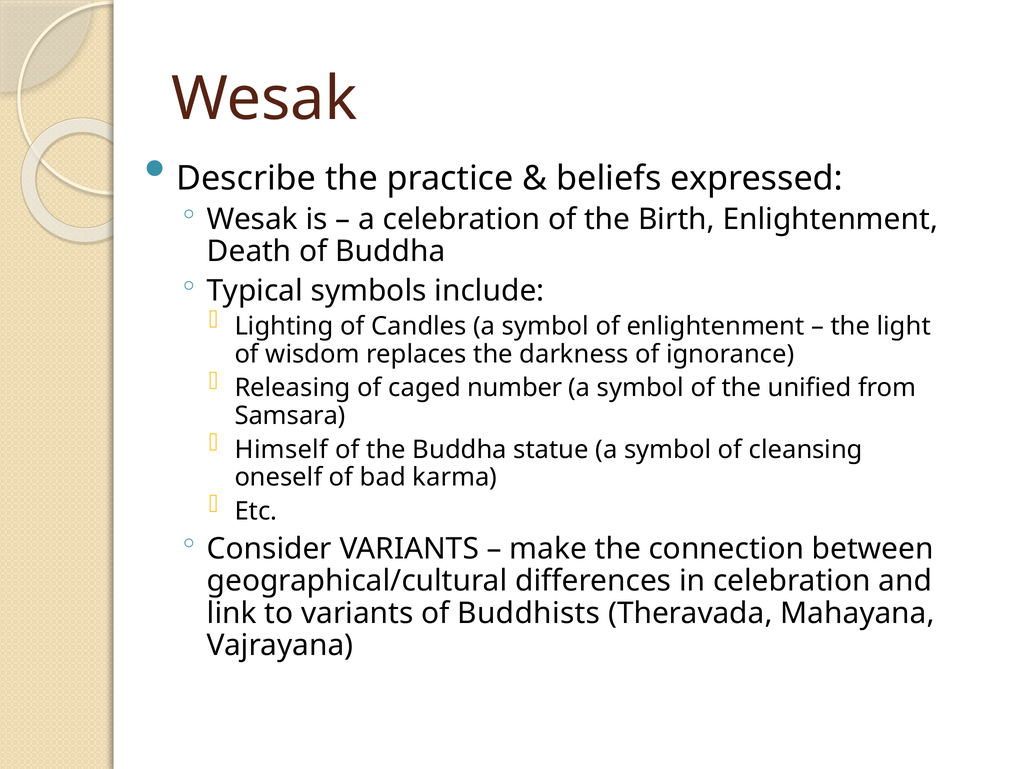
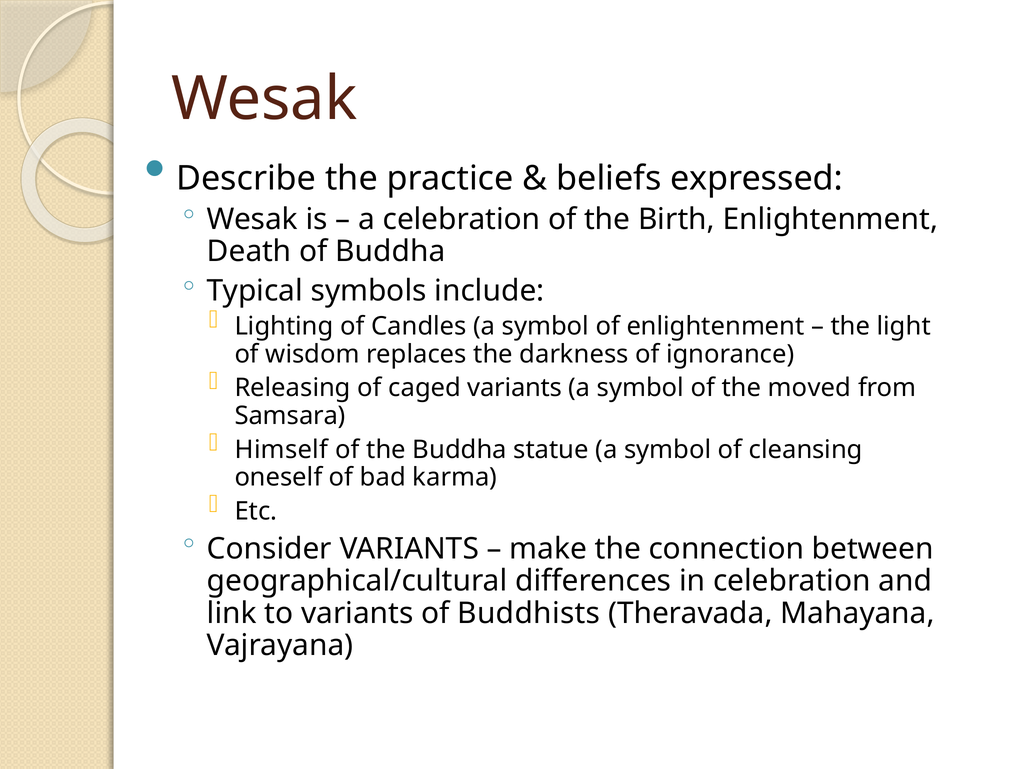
caged number: number -> variants
unified: unified -> moved
